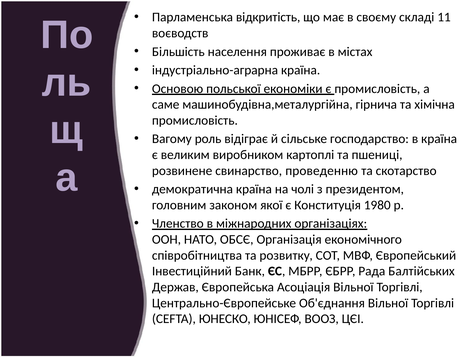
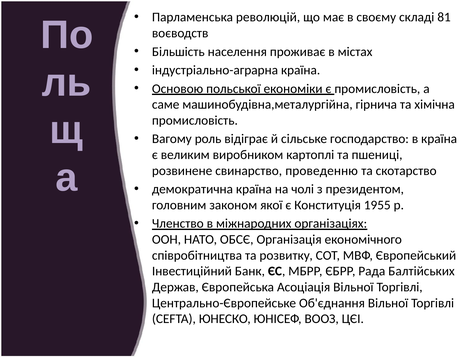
відкритість: відкритість -> революцій
11: 11 -> 81
1980: 1980 -> 1955
